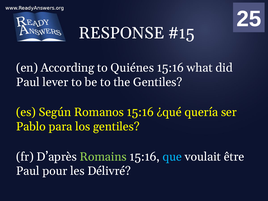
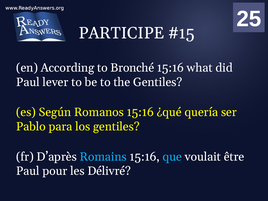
RESPONSE: RESPONSE -> PARTICIPE
Quiénes: Quiénes -> Bronché
Romains colour: light green -> light blue
